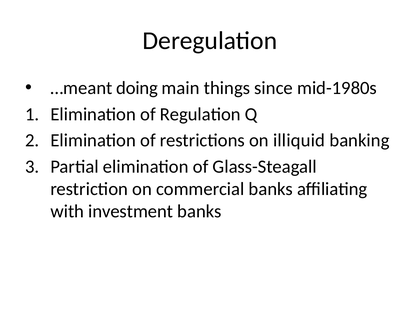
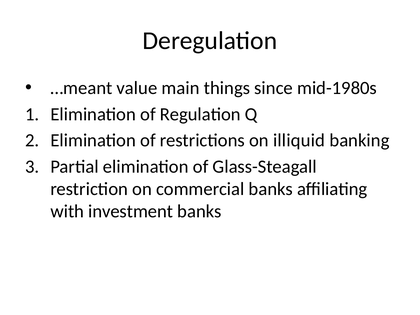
doing: doing -> value
